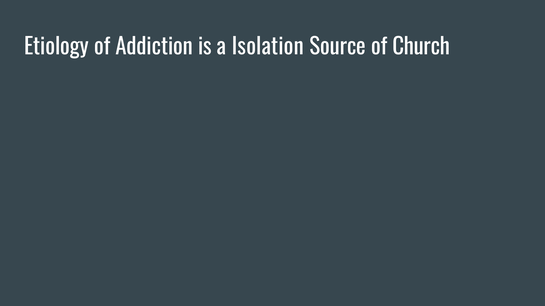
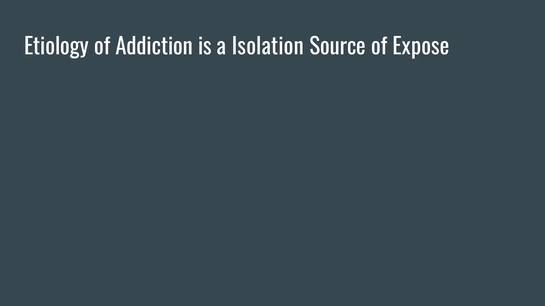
Church: Church -> Expose
